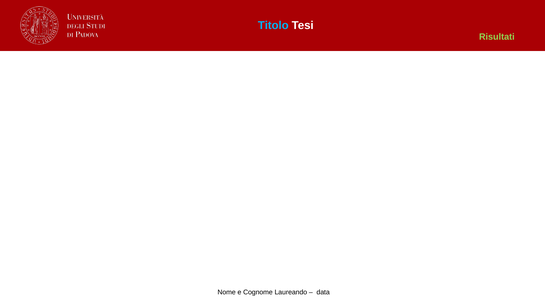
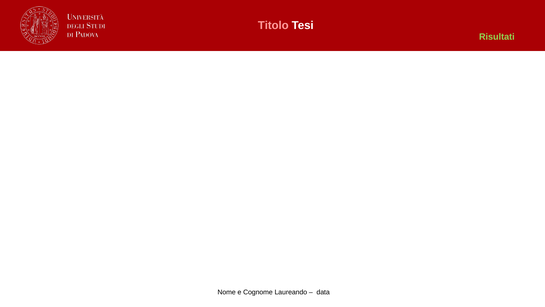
Titolo colour: light blue -> pink
